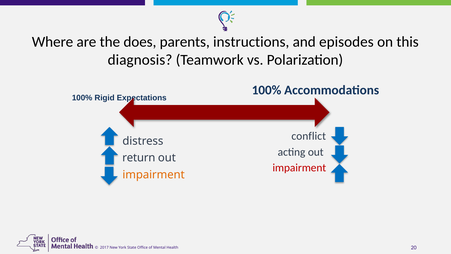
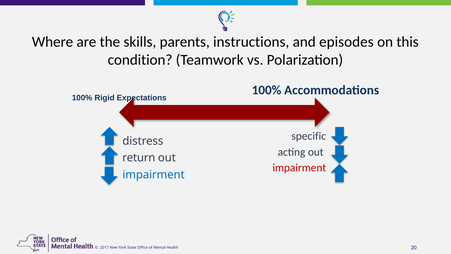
does: does -> skills
diagnosis: diagnosis -> condition
conflict: conflict -> specific
impairment at (154, 175) colour: orange -> blue
